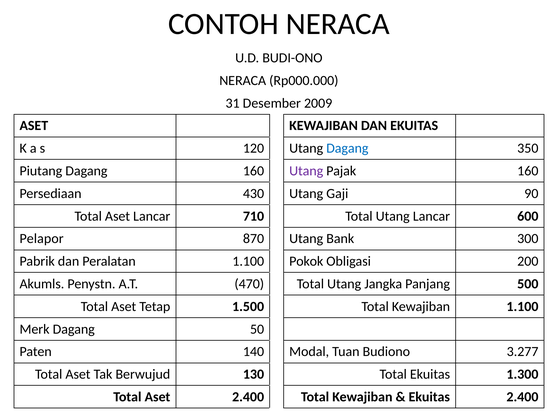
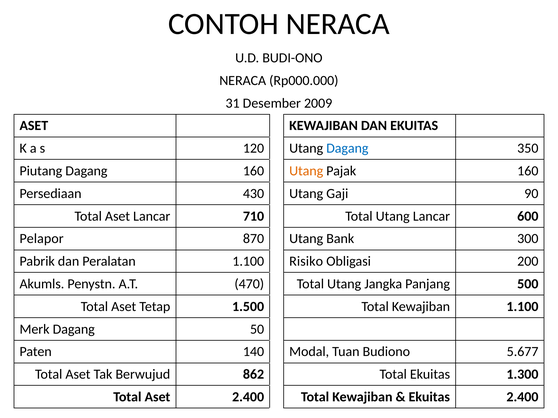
Utang at (306, 171) colour: purple -> orange
Pokok: Pokok -> Risiko
3.277: 3.277 -> 5.677
130: 130 -> 862
